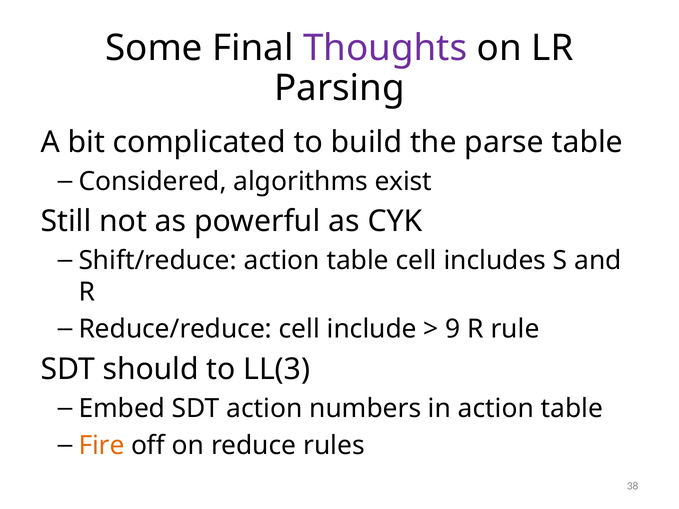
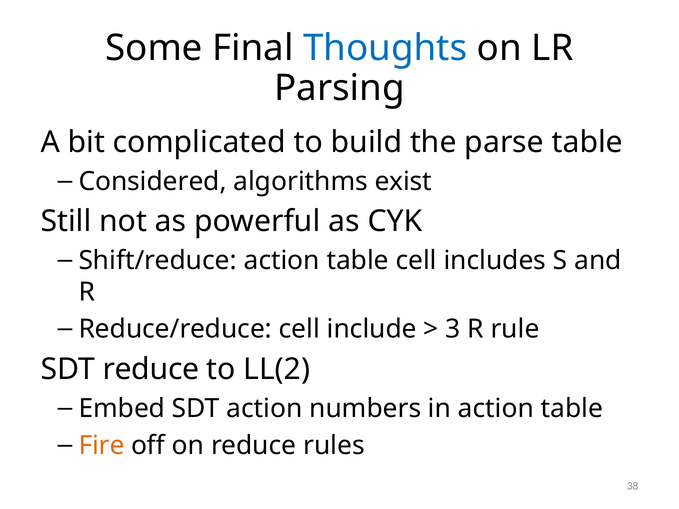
Thoughts colour: purple -> blue
9: 9 -> 3
SDT should: should -> reduce
LL(3: LL(3 -> LL(2
